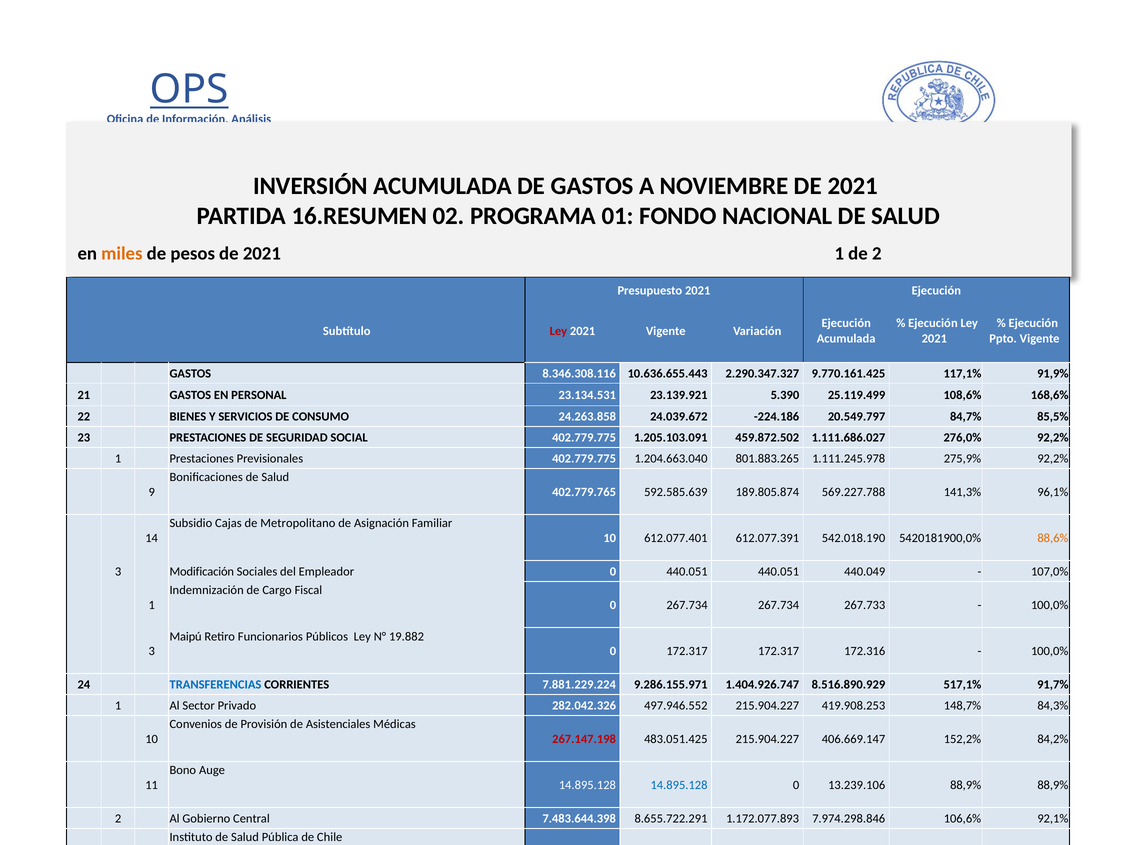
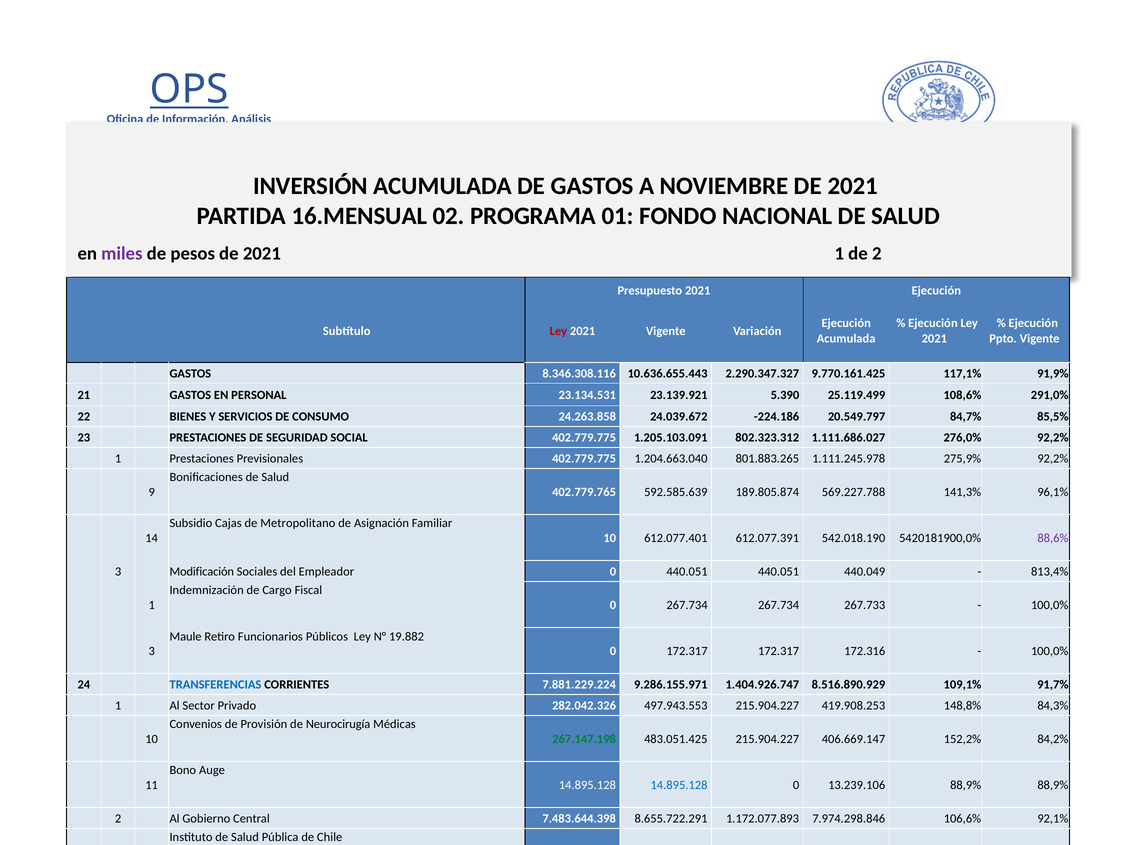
16.RESUMEN: 16.RESUMEN -> 16.MENSUAL
miles colour: orange -> purple
168,6%: 168,6% -> 291,0%
459.872.502: 459.872.502 -> 802.323.312
88,6% colour: orange -> purple
107,0%: 107,0% -> 813,4%
Maipú: Maipú -> Maule
517,1%: 517,1% -> 109,1%
497.946.552: 497.946.552 -> 497.943.553
148,7%: 148,7% -> 148,8%
Asistenciales: Asistenciales -> Neurocirugía
267.147.198 colour: red -> green
